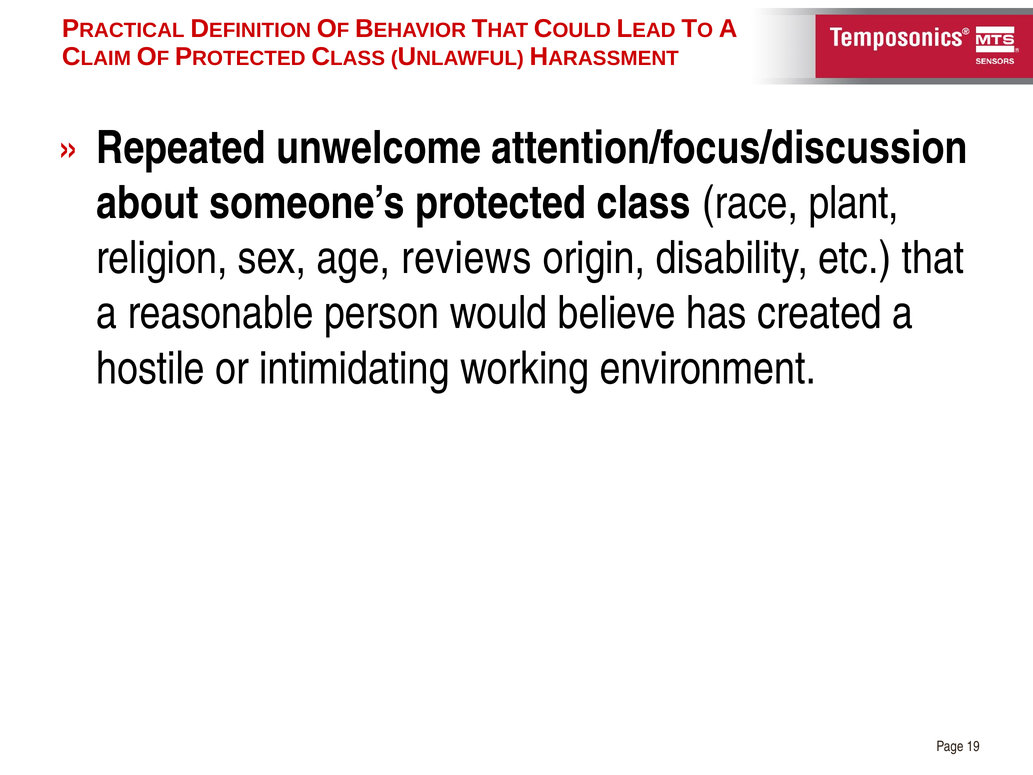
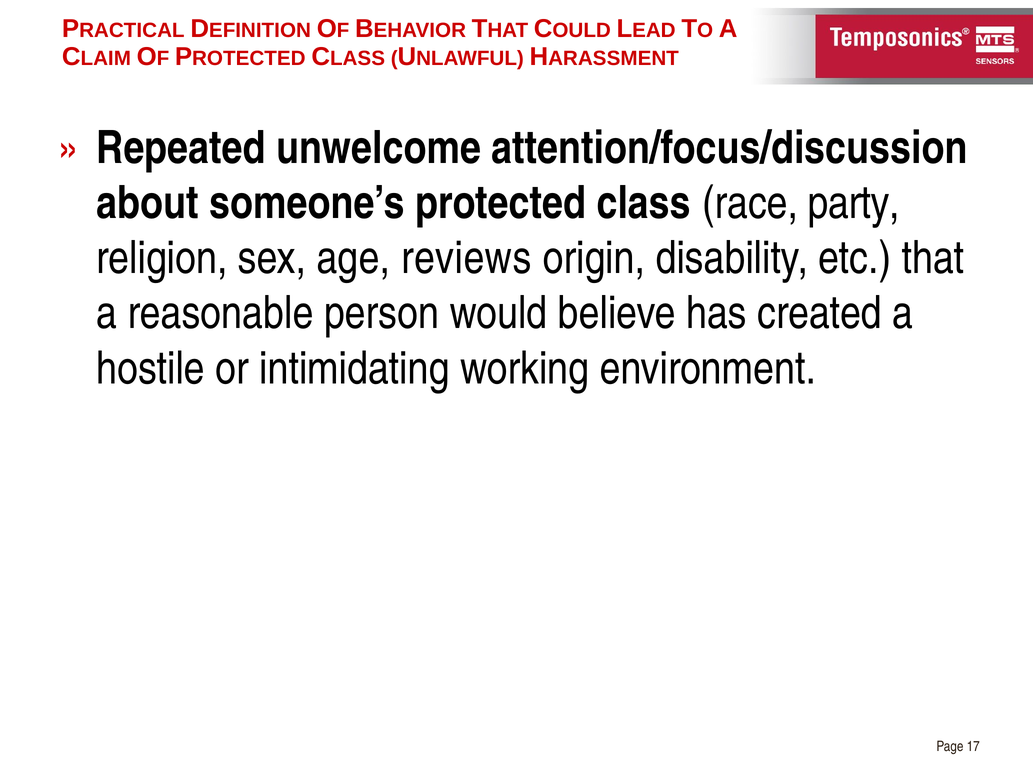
plant: plant -> party
19: 19 -> 17
